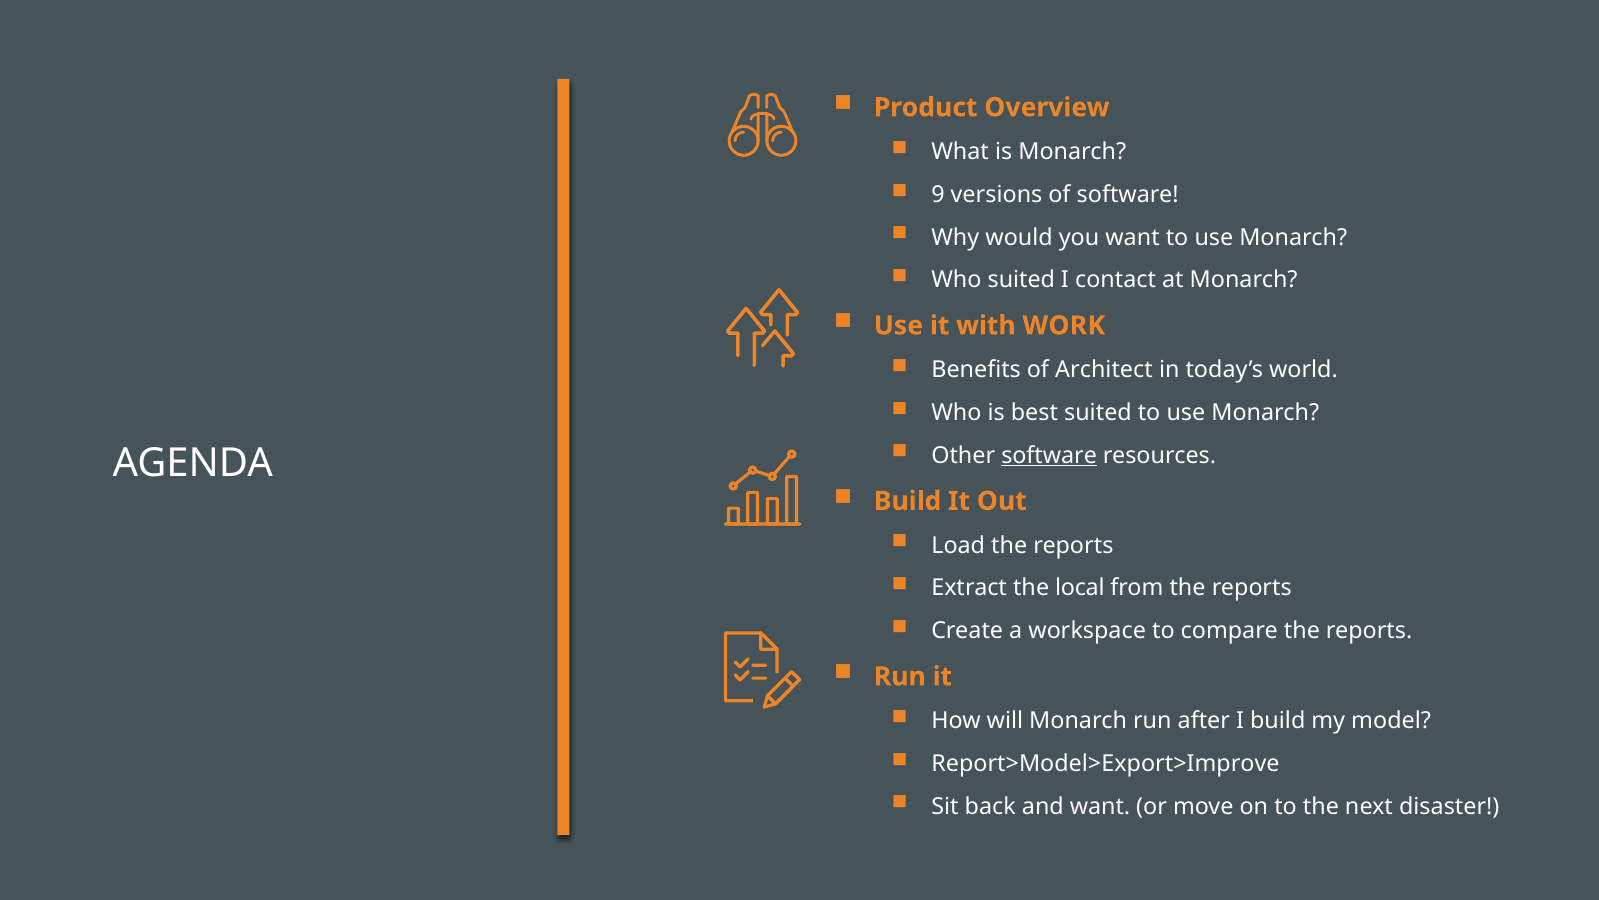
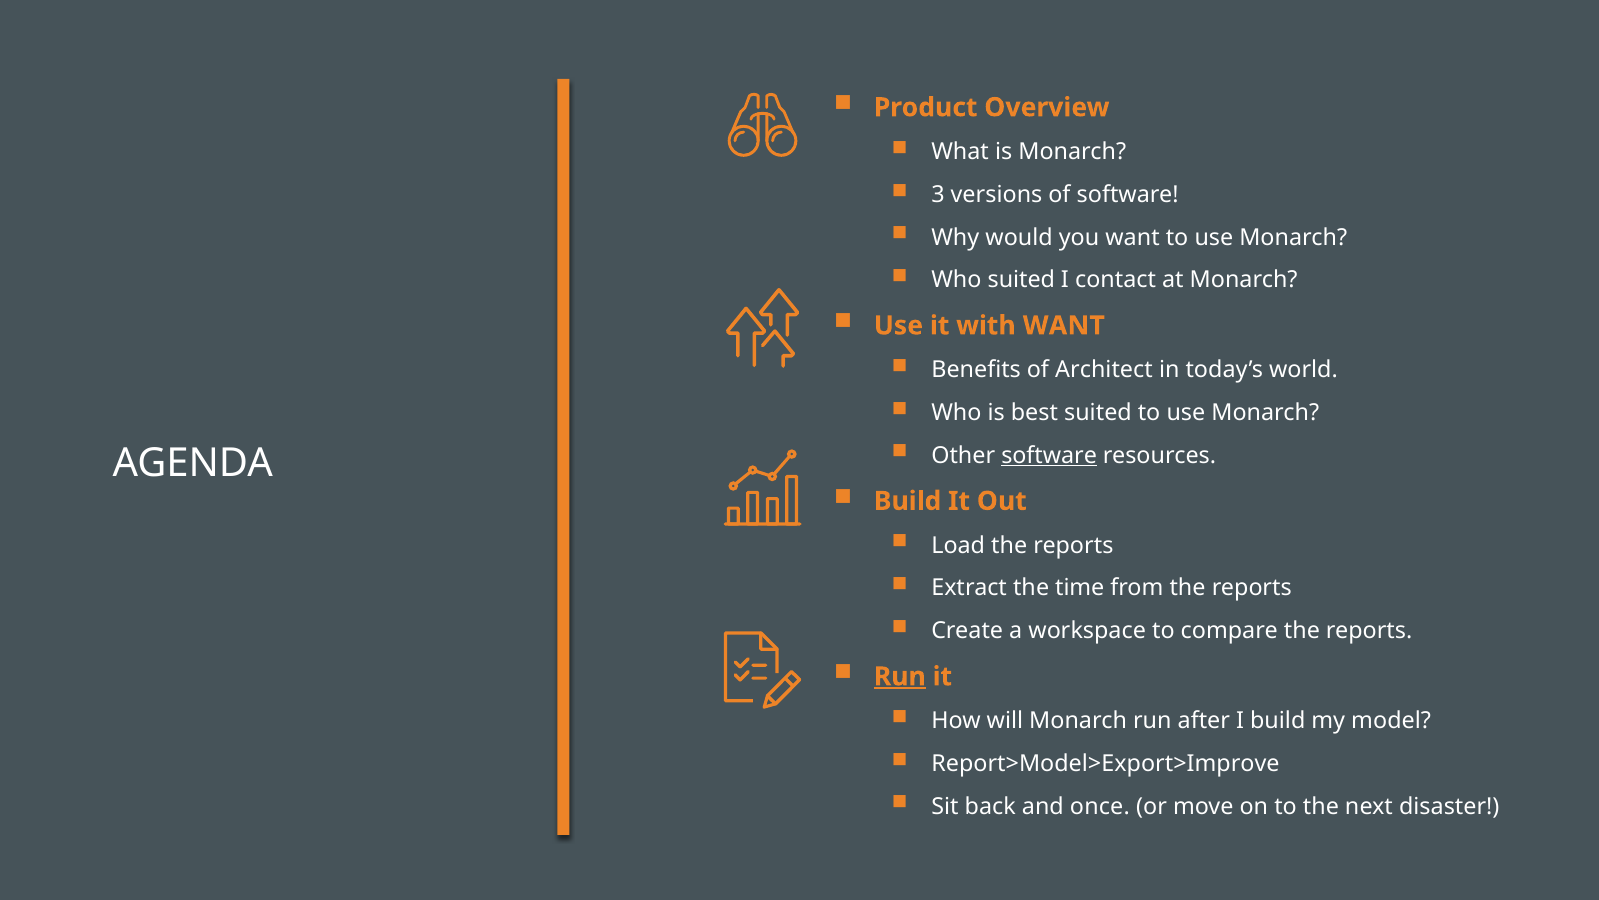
9: 9 -> 3
with WORK: WORK -> WANT
local: local -> time
Run at (900, 676) underline: none -> present
and want: want -> once
